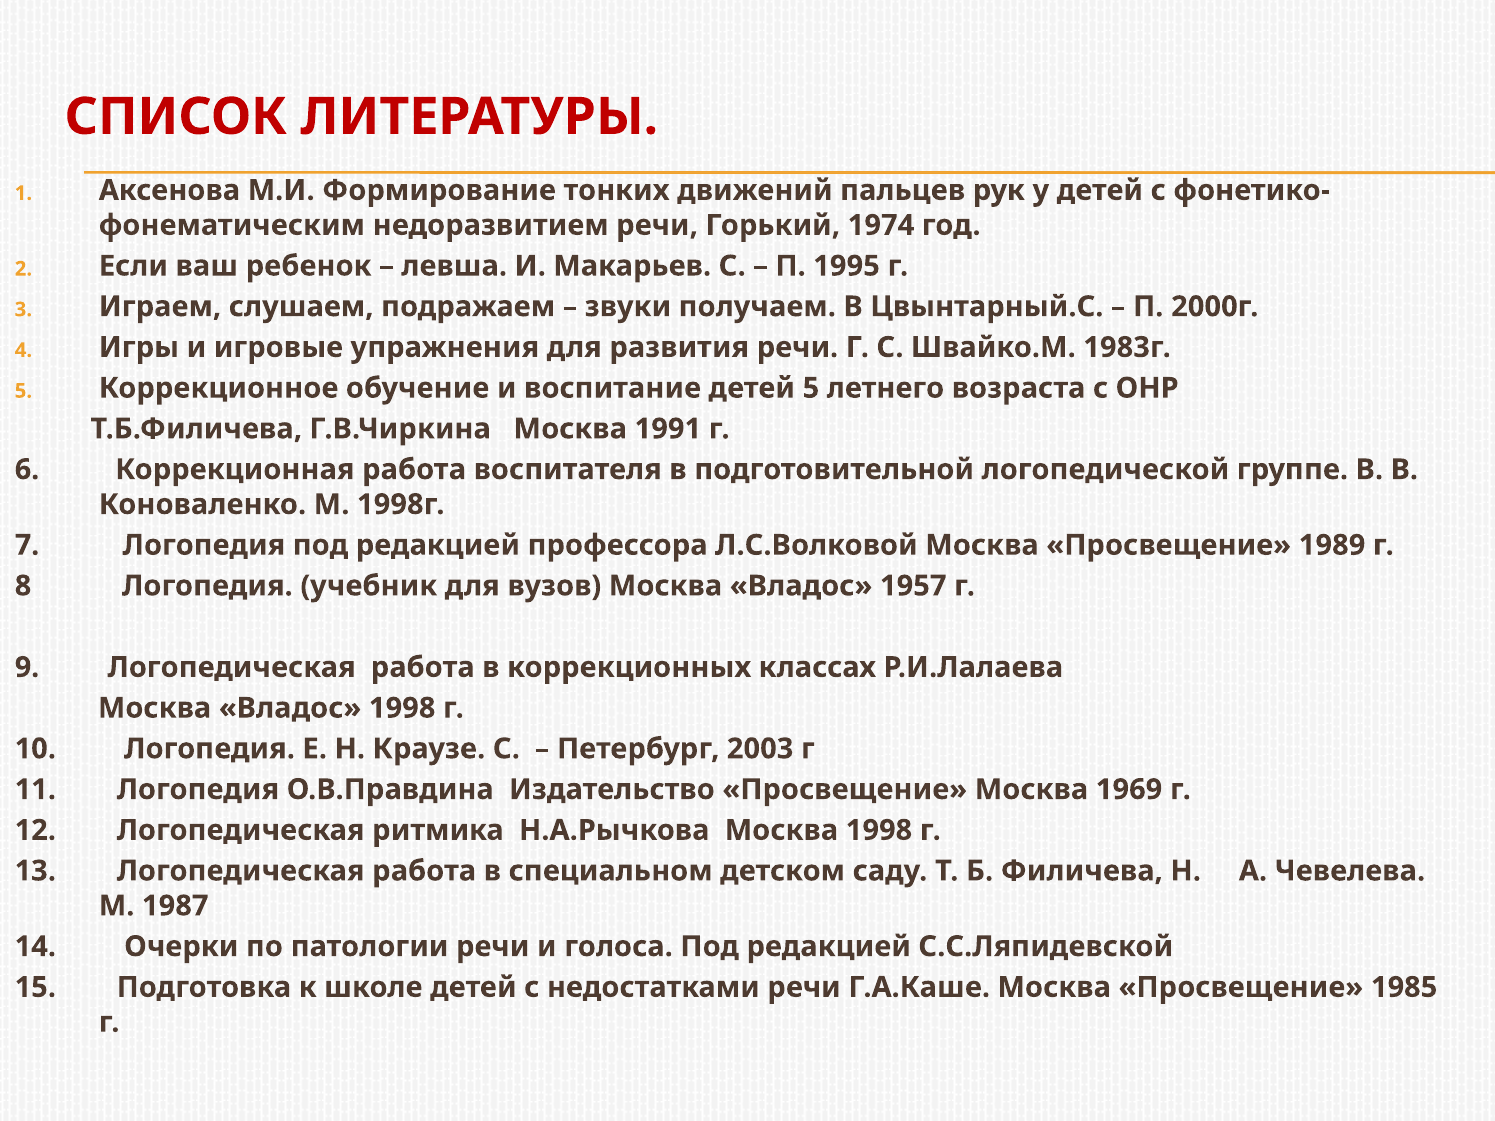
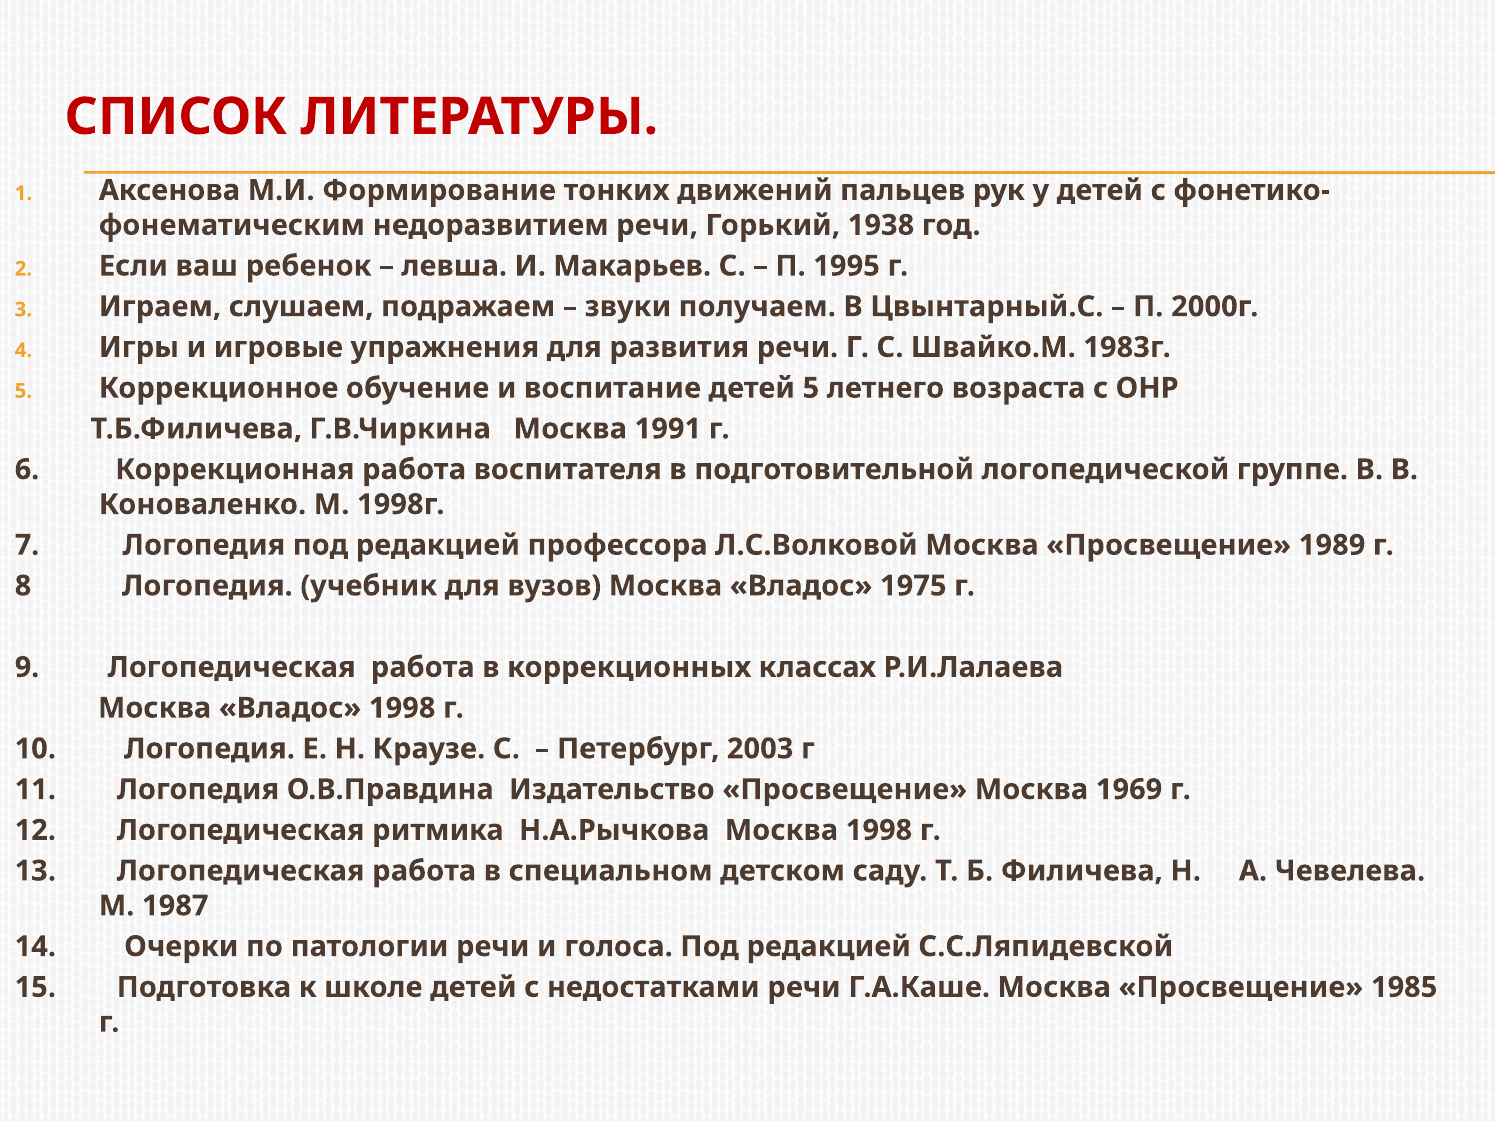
1974: 1974 -> 1938
1957: 1957 -> 1975
